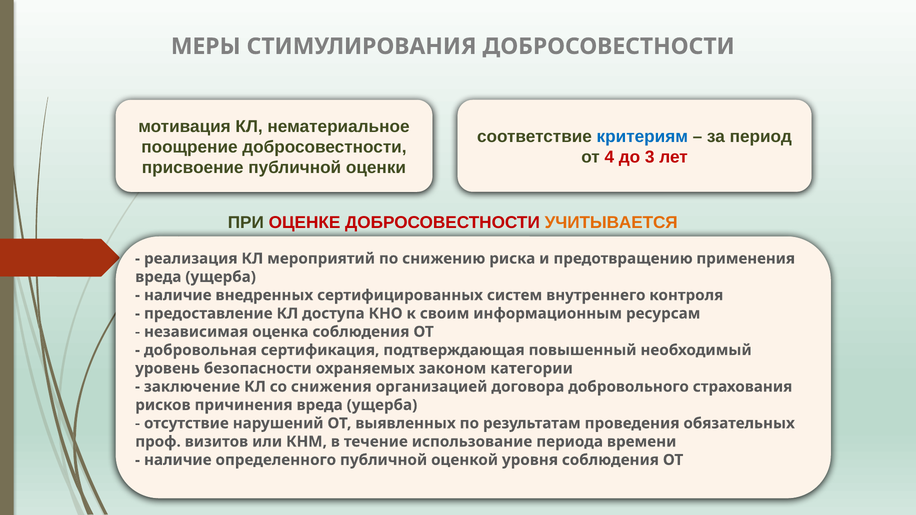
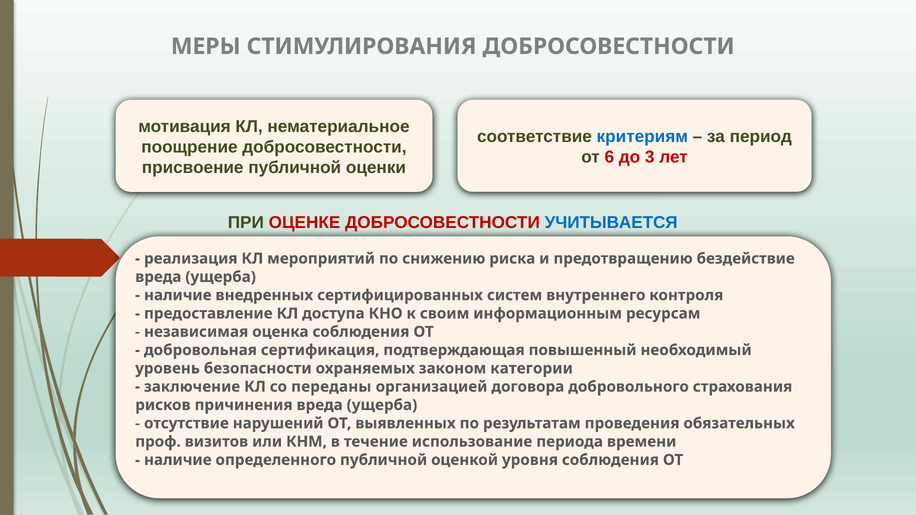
4: 4 -> 6
УЧИТЫВАЕТСЯ colour: orange -> blue
применения: применения -> бездействие
снижения: снижения -> переданы
